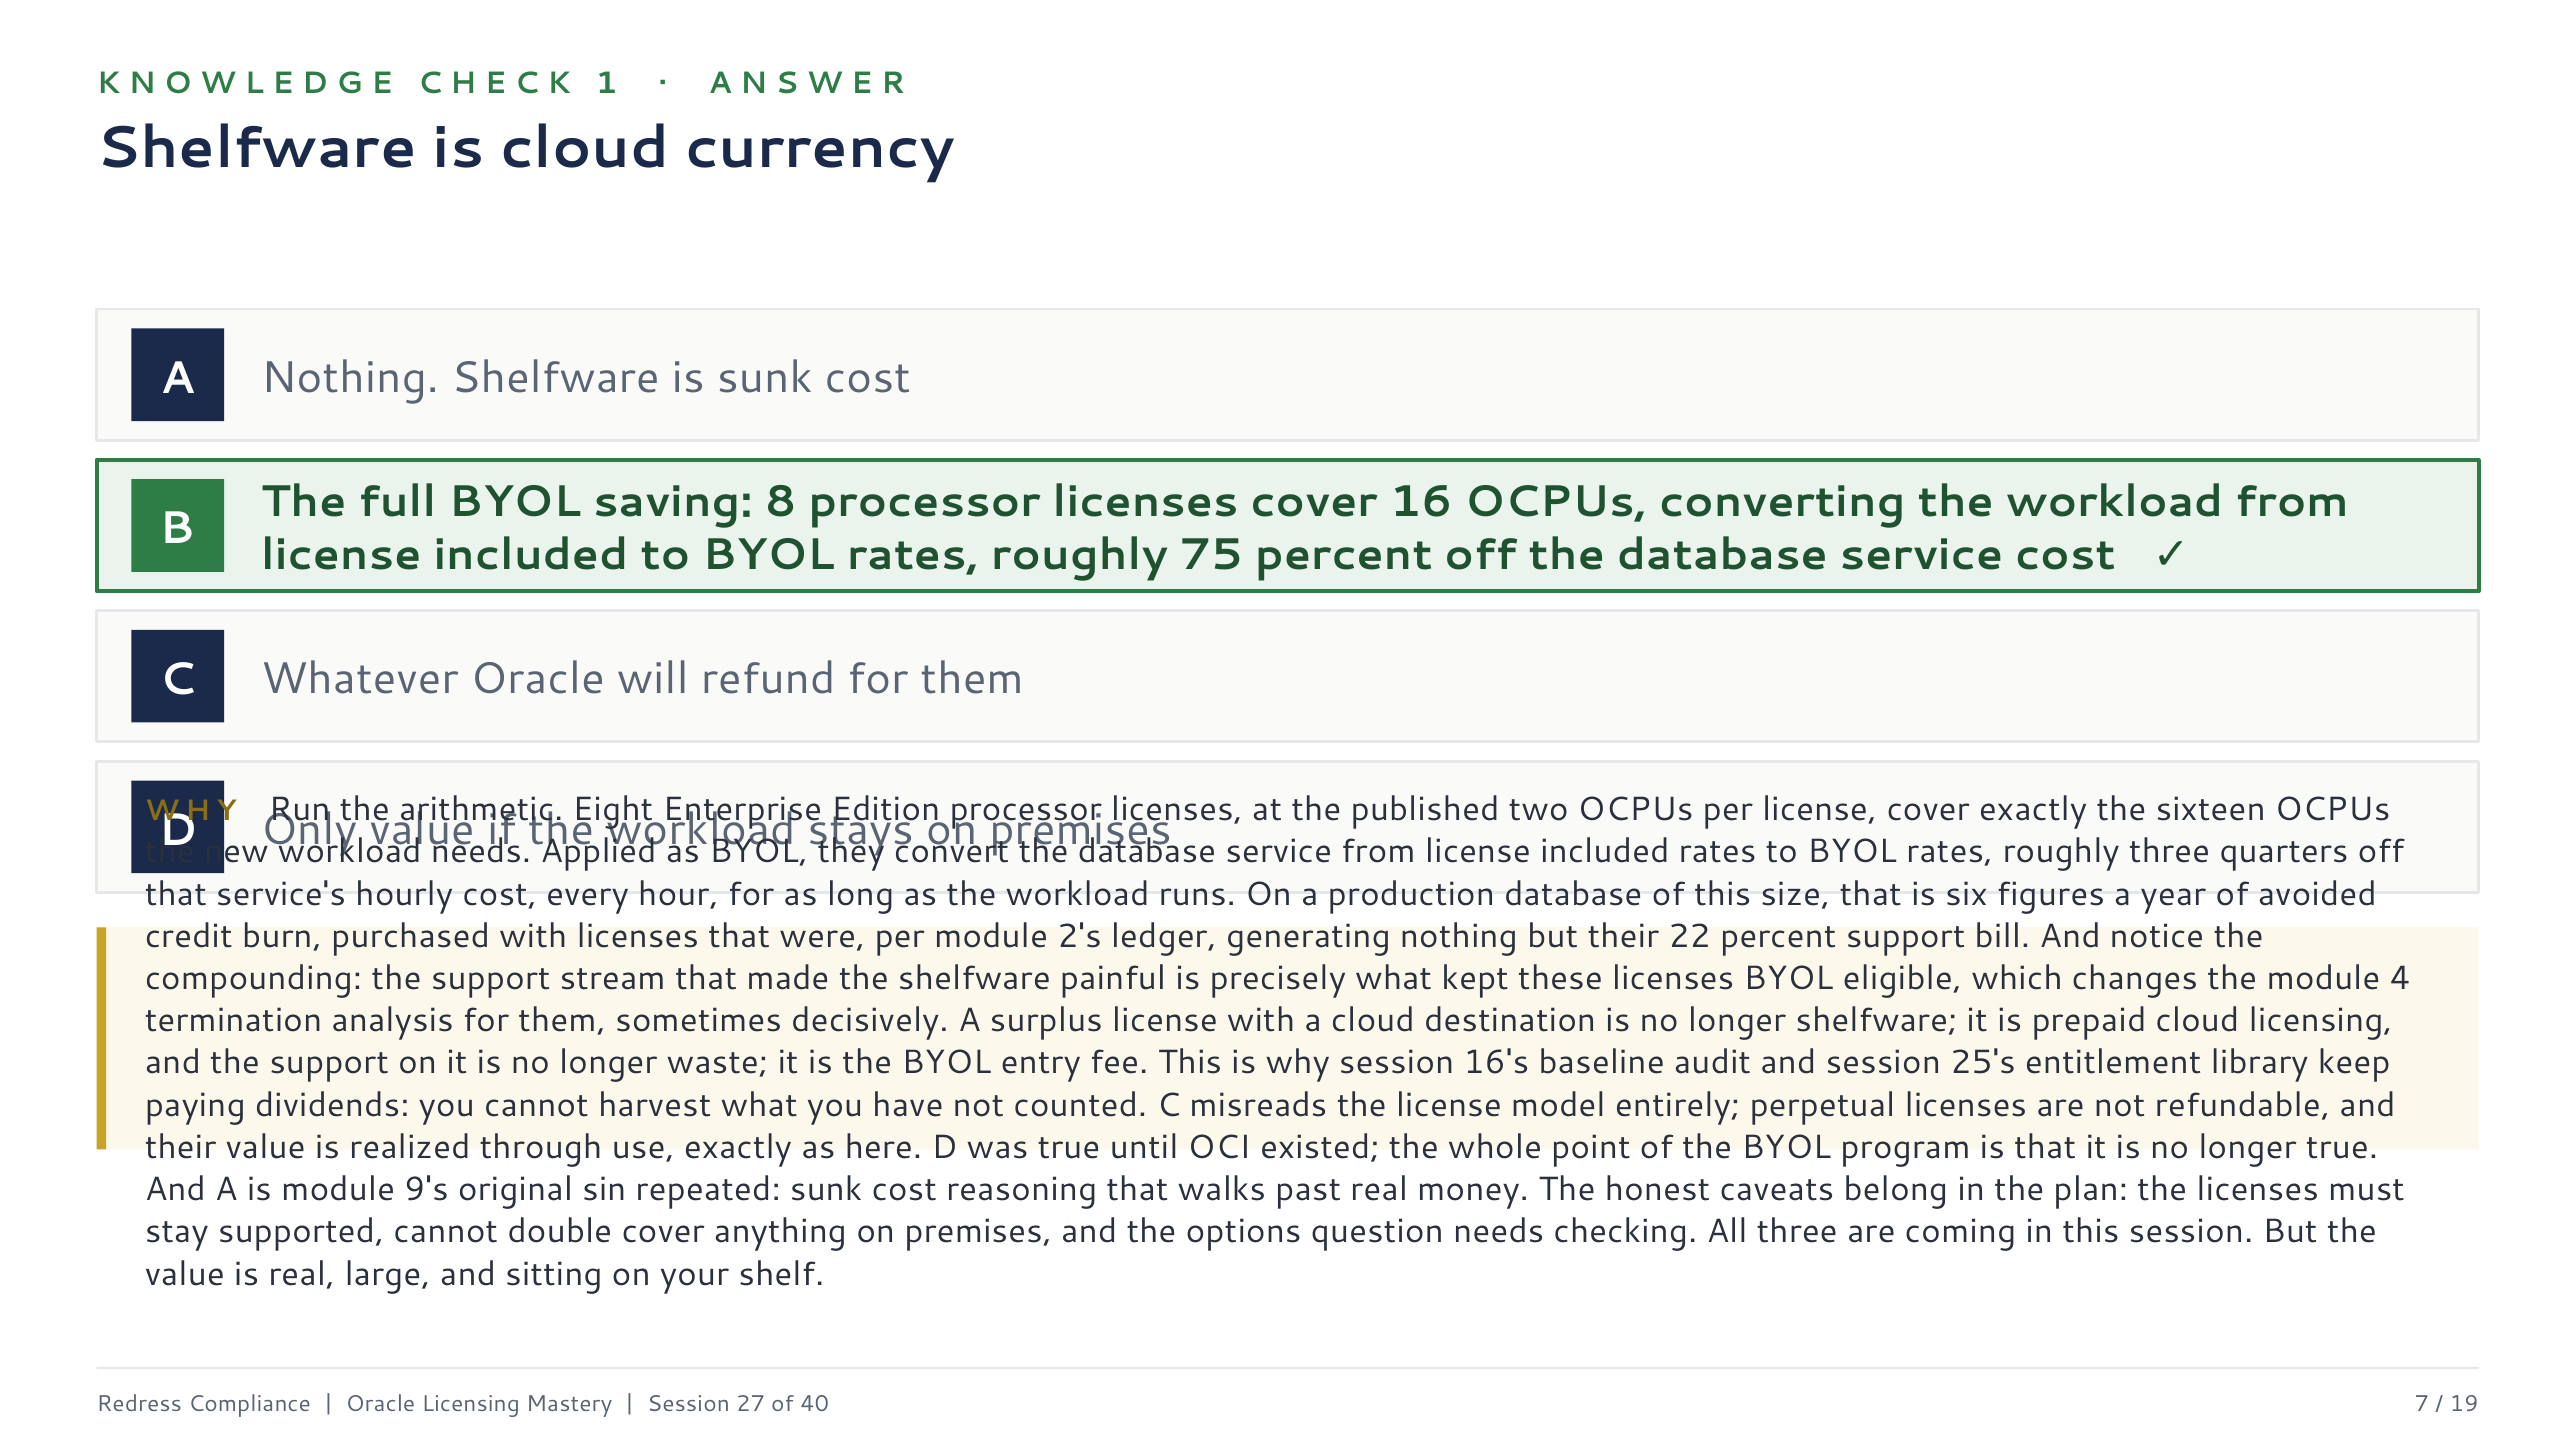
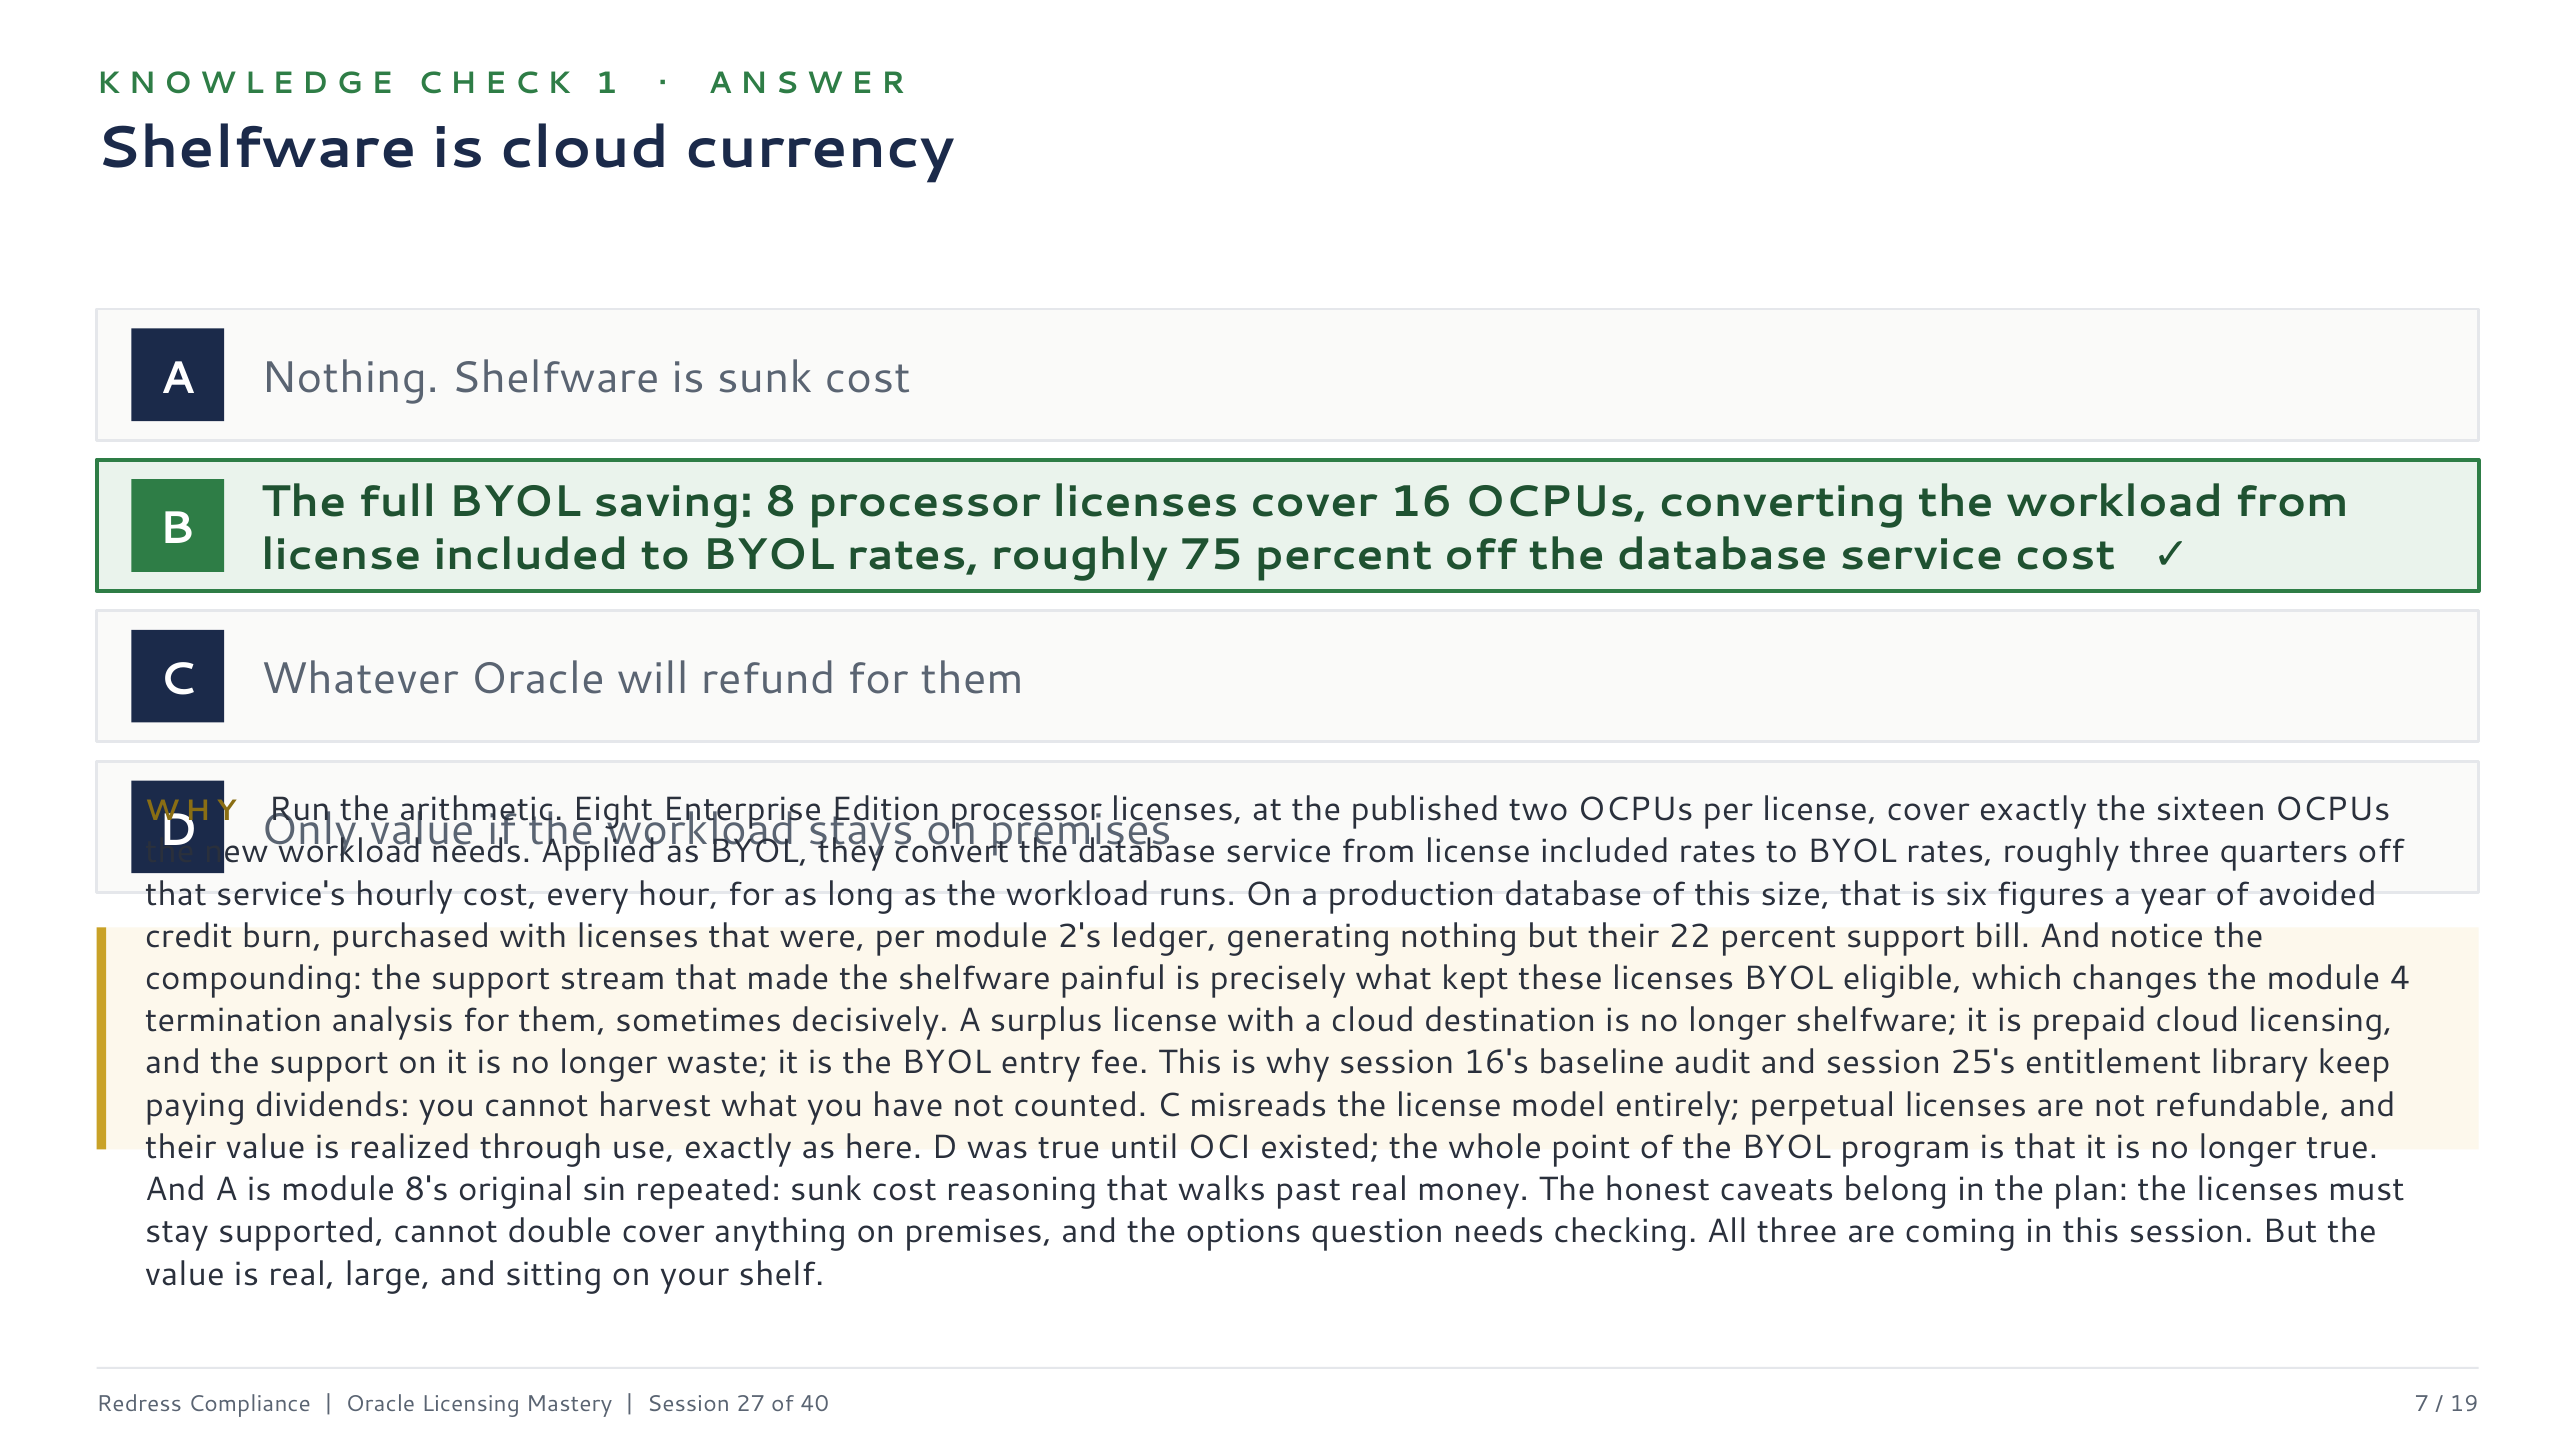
9's: 9's -> 8's
